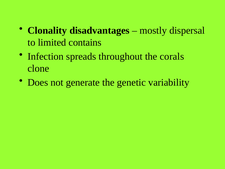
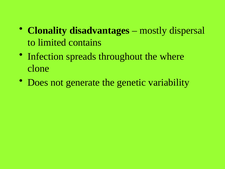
corals: corals -> where
